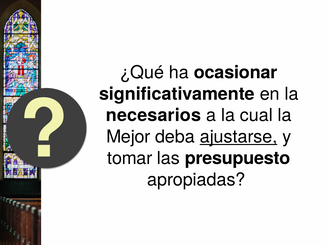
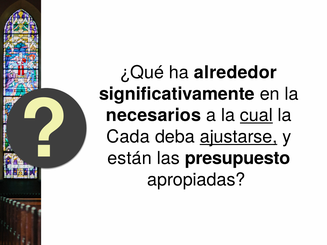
ocasionar: ocasionar -> alrededor
cual underline: none -> present
Mejor: Mejor -> Cada
tomar: tomar -> están
